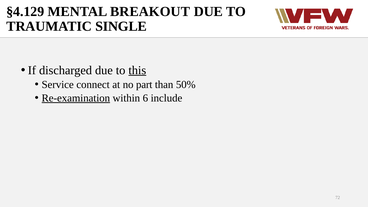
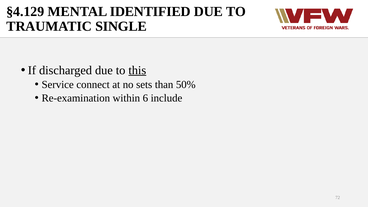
BREAKOUT: BREAKOUT -> IDENTIFIED
part: part -> sets
Re-examination underline: present -> none
